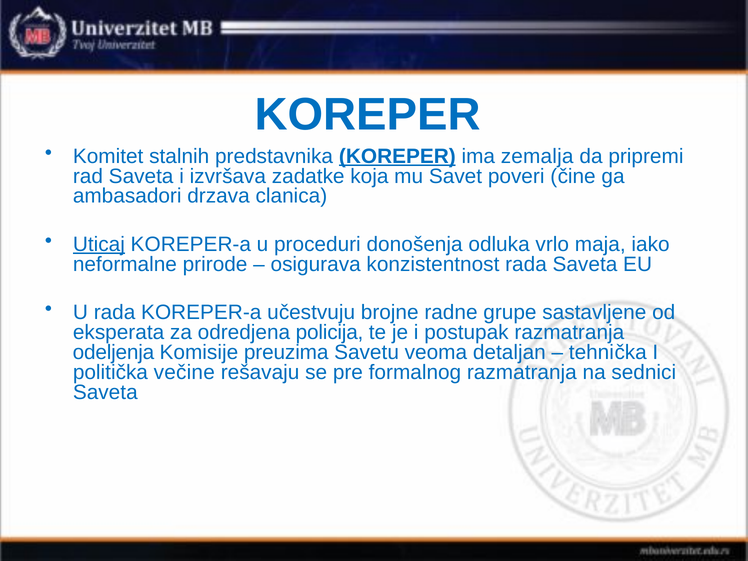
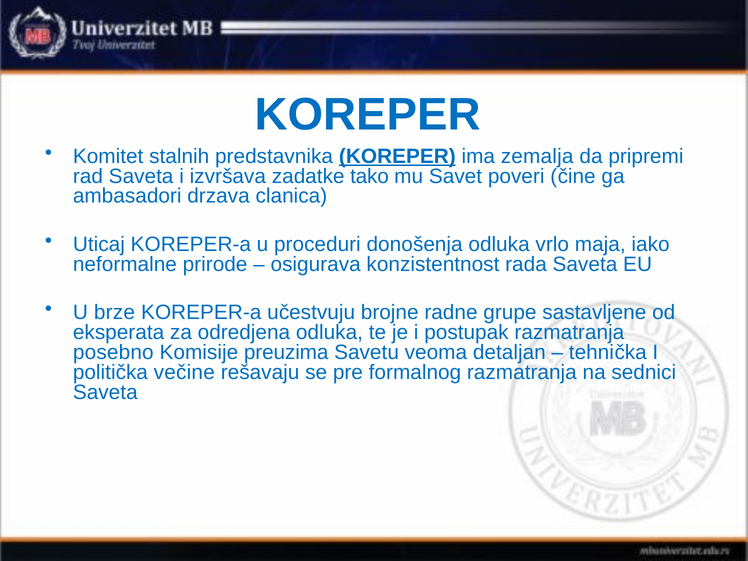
koja: koja -> tako
Uticaj underline: present -> none
U rada: rada -> brze
odredjena policija: policija -> odluka
odeljenja: odeljenja -> posebno
